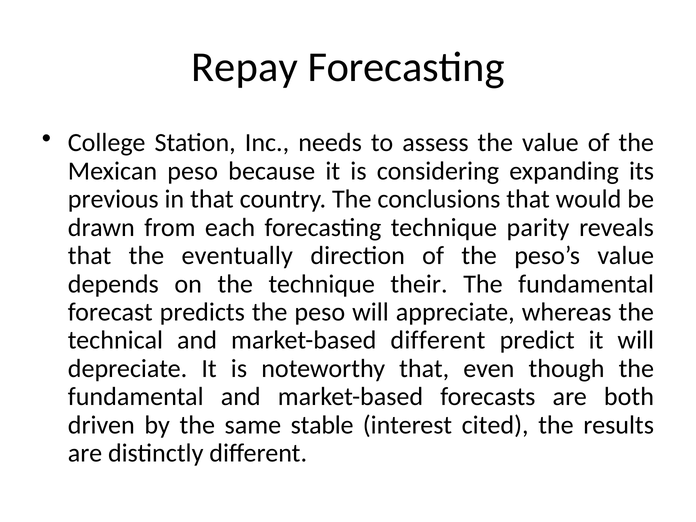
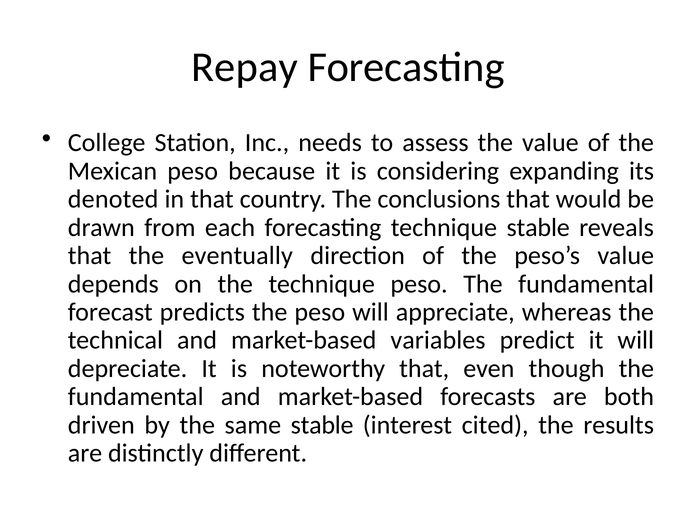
previous: previous -> denoted
technique parity: parity -> stable
technique their: their -> peso
market-based different: different -> variables
